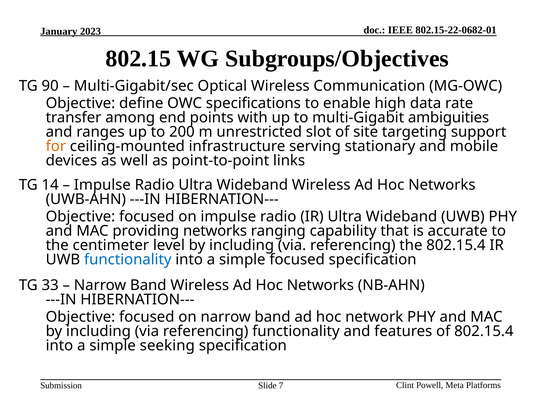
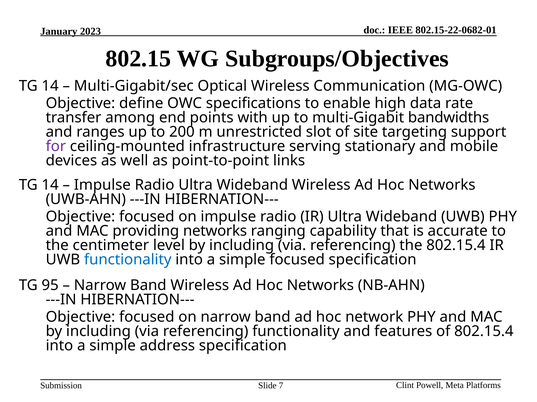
90 at (50, 86): 90 -> 14
ambiguities: ambiguities -> bandwidths
for colour: orange -> purple
33: 33 -> 95
seeking: seeking -> address
